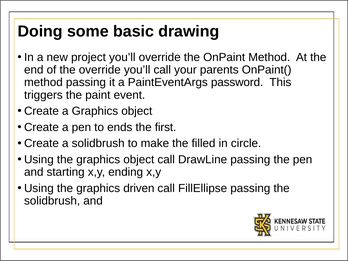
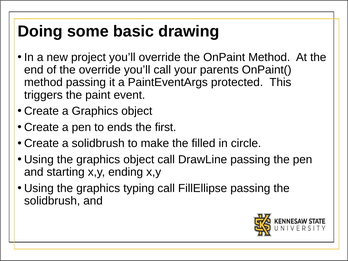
password: password -> protected
driven: driven -> typing
